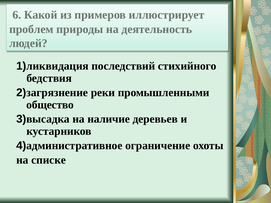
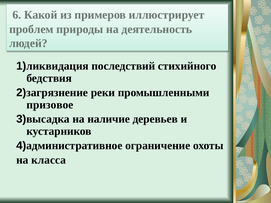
общество: общество -> призовое
списке: списке -> класса
